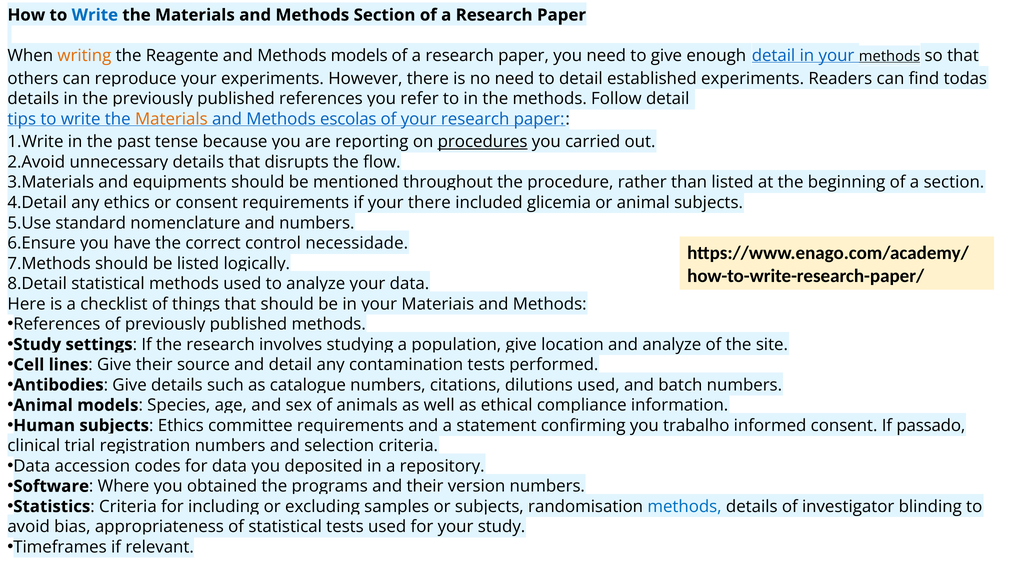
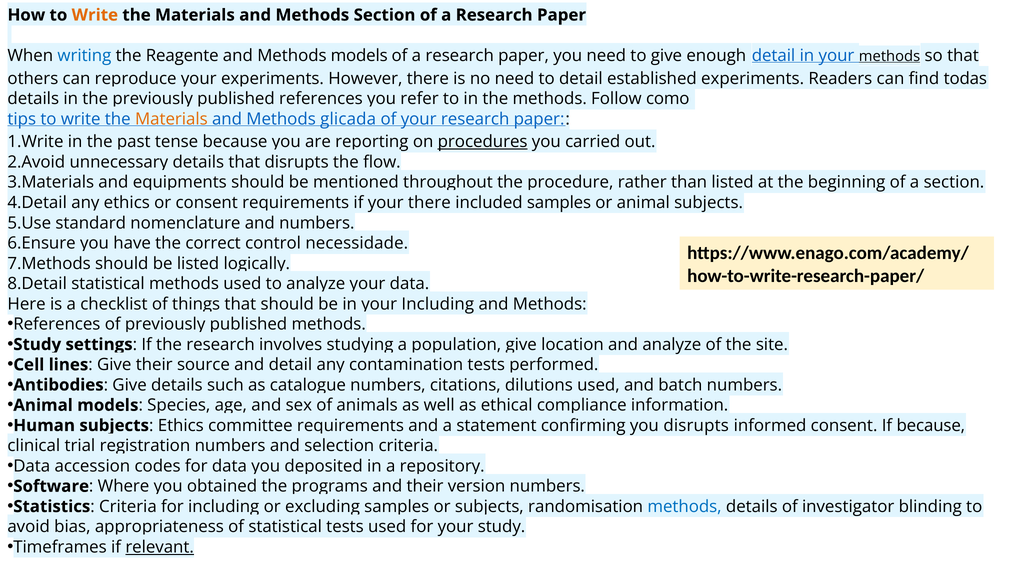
Write at (95, 15) colour: blue -> orange
writing colour: orange -> blue
Follow detail: detail -> como
escolas: escolas -> glicada
included glicemia: glicemia -> samples
your Materiais: Materiais -> Including
you trabalho: trabalho -> disrupts
If passado: passado -> because
relevant underline: none -> present
